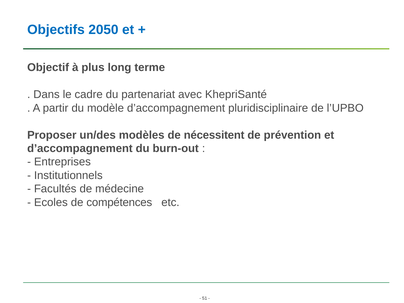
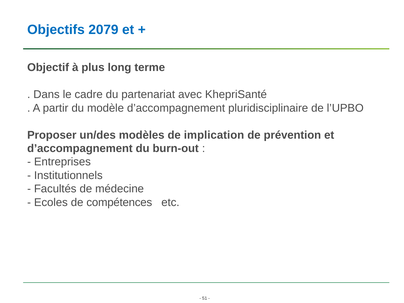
2050: 2050 -> 2079
nécessitent: nécessitent -> implication
